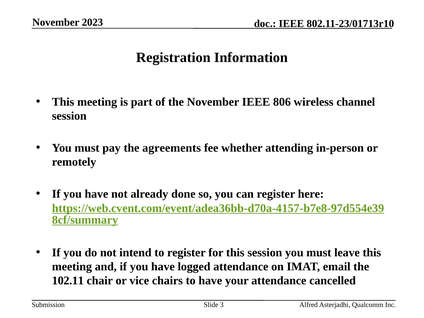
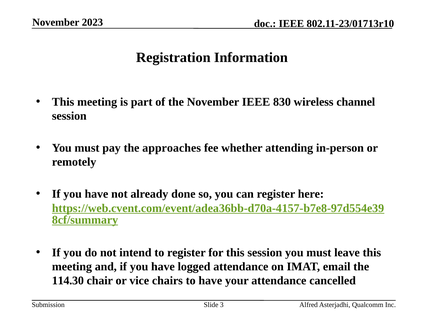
806: 806 -> 830
agreements: agreements -> approaches
102.11: 102.11 -> 114.30
